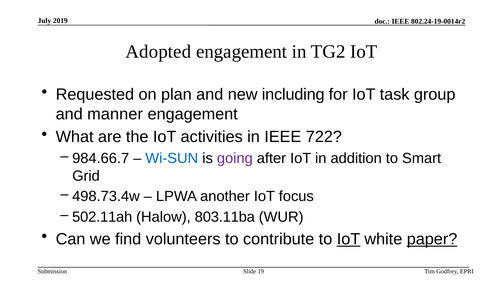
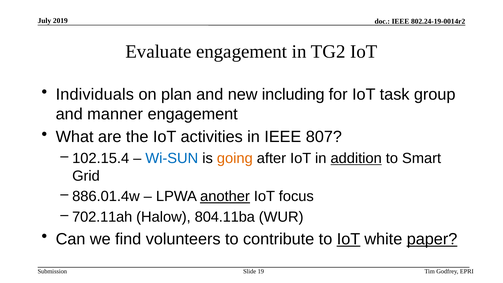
Adopted: Adopted -> Evaluate
Requested: Requested -> Individuals
722: 722 -> 807
984.66.7: 984.66.7 -> 102.15.4
going colour: purple -> orange
addition underline: none -> present
498.73.4w: 498.73.4w -> 886.01.4w
another underline: none -> present
502.11ah: 502.11ah -> 702.11ah
803.11ba: 803.11ba -> 804.11ba
